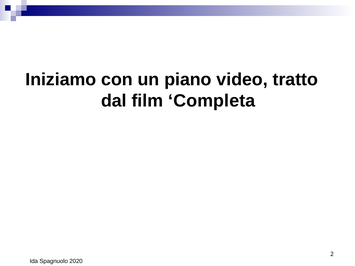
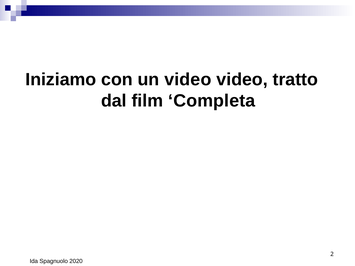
un piano: piano -> video
